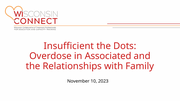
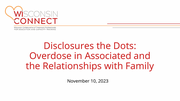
Insufficient: Insufficient -> Disclosures
